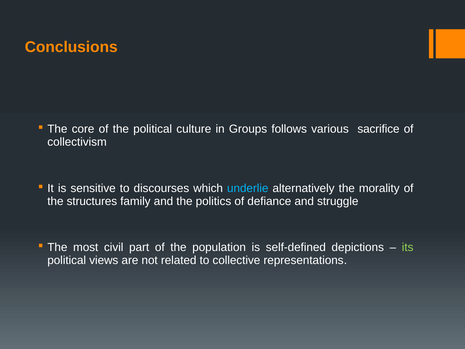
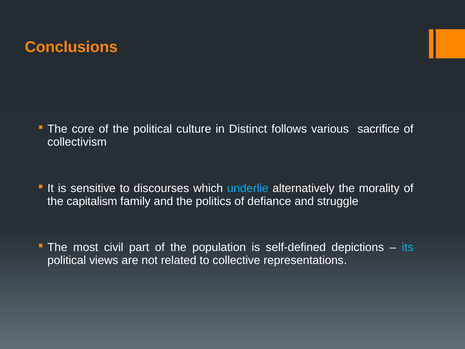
Groups: Groups -> Distinct
structures: structures -> capitalism
its colour: light green -> light blue
